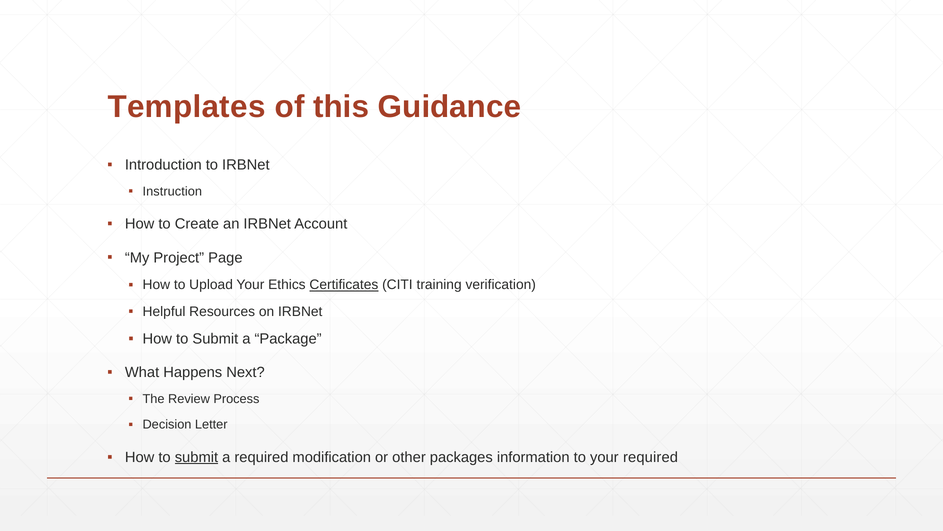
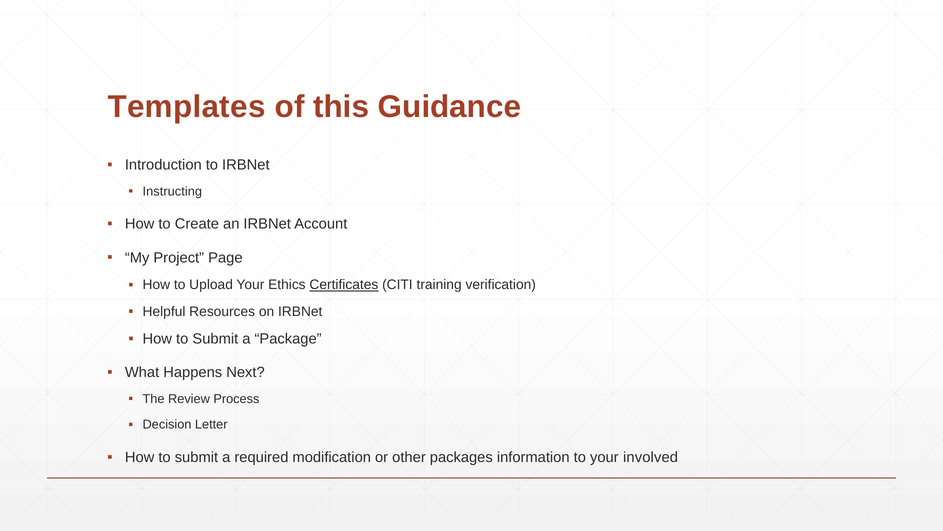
Instruction: Instruction -> Instructing
submit at (196, 457) underline: present -> none
your required: required -> involved
